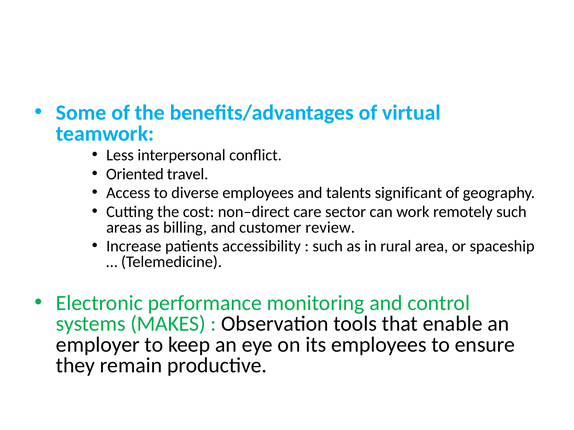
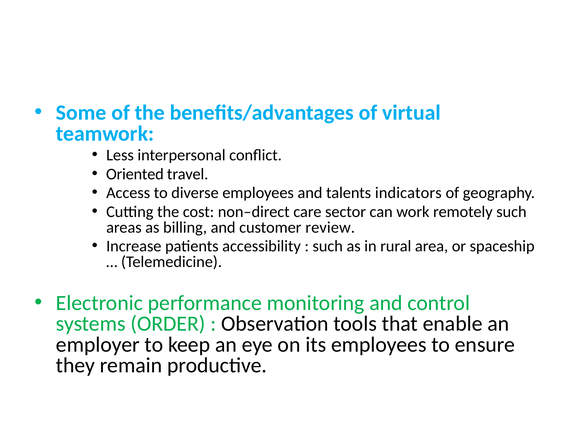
significant: significant -> indicators
MAKES: MAKES -> ORDER
